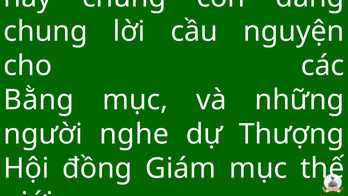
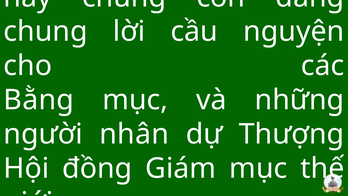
nghe: nghe -> nhân
